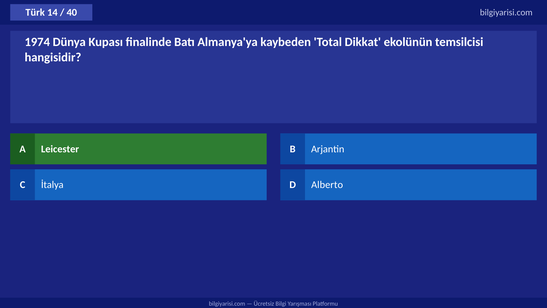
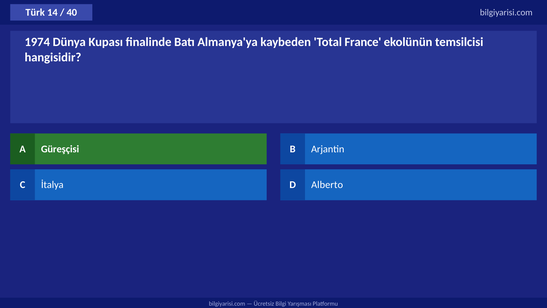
Dikkat: Dikkat -> France
Leicester: Leicester -> Güreşçisi
